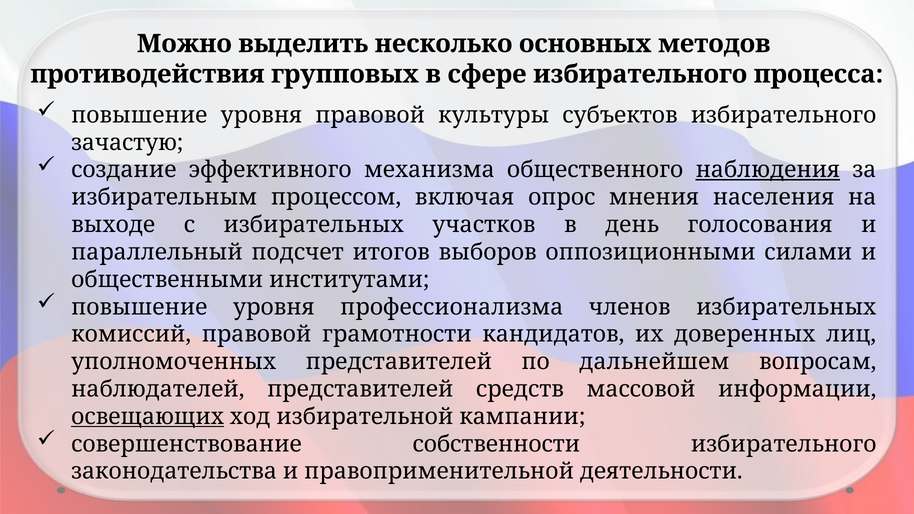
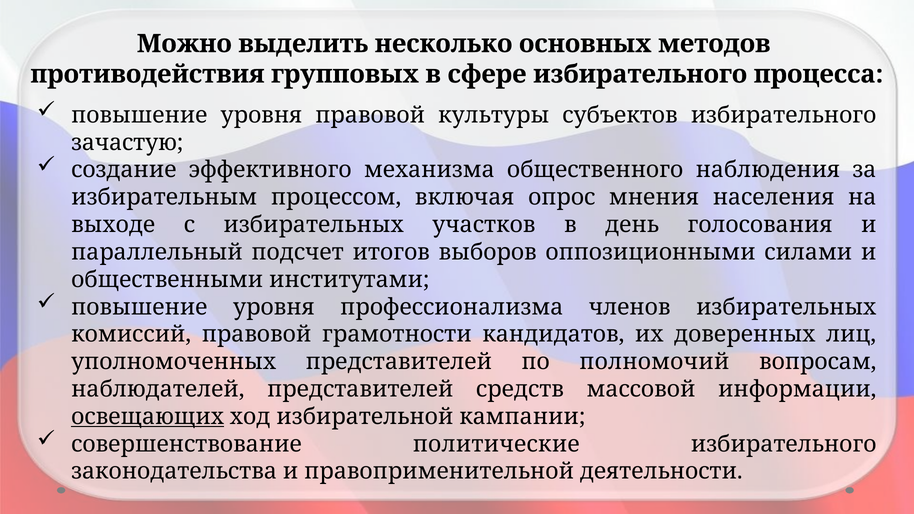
наблюдения underline: present -> none
дальнейшем: дальнейшем -> полномочий
собственности: собственности -> политические
